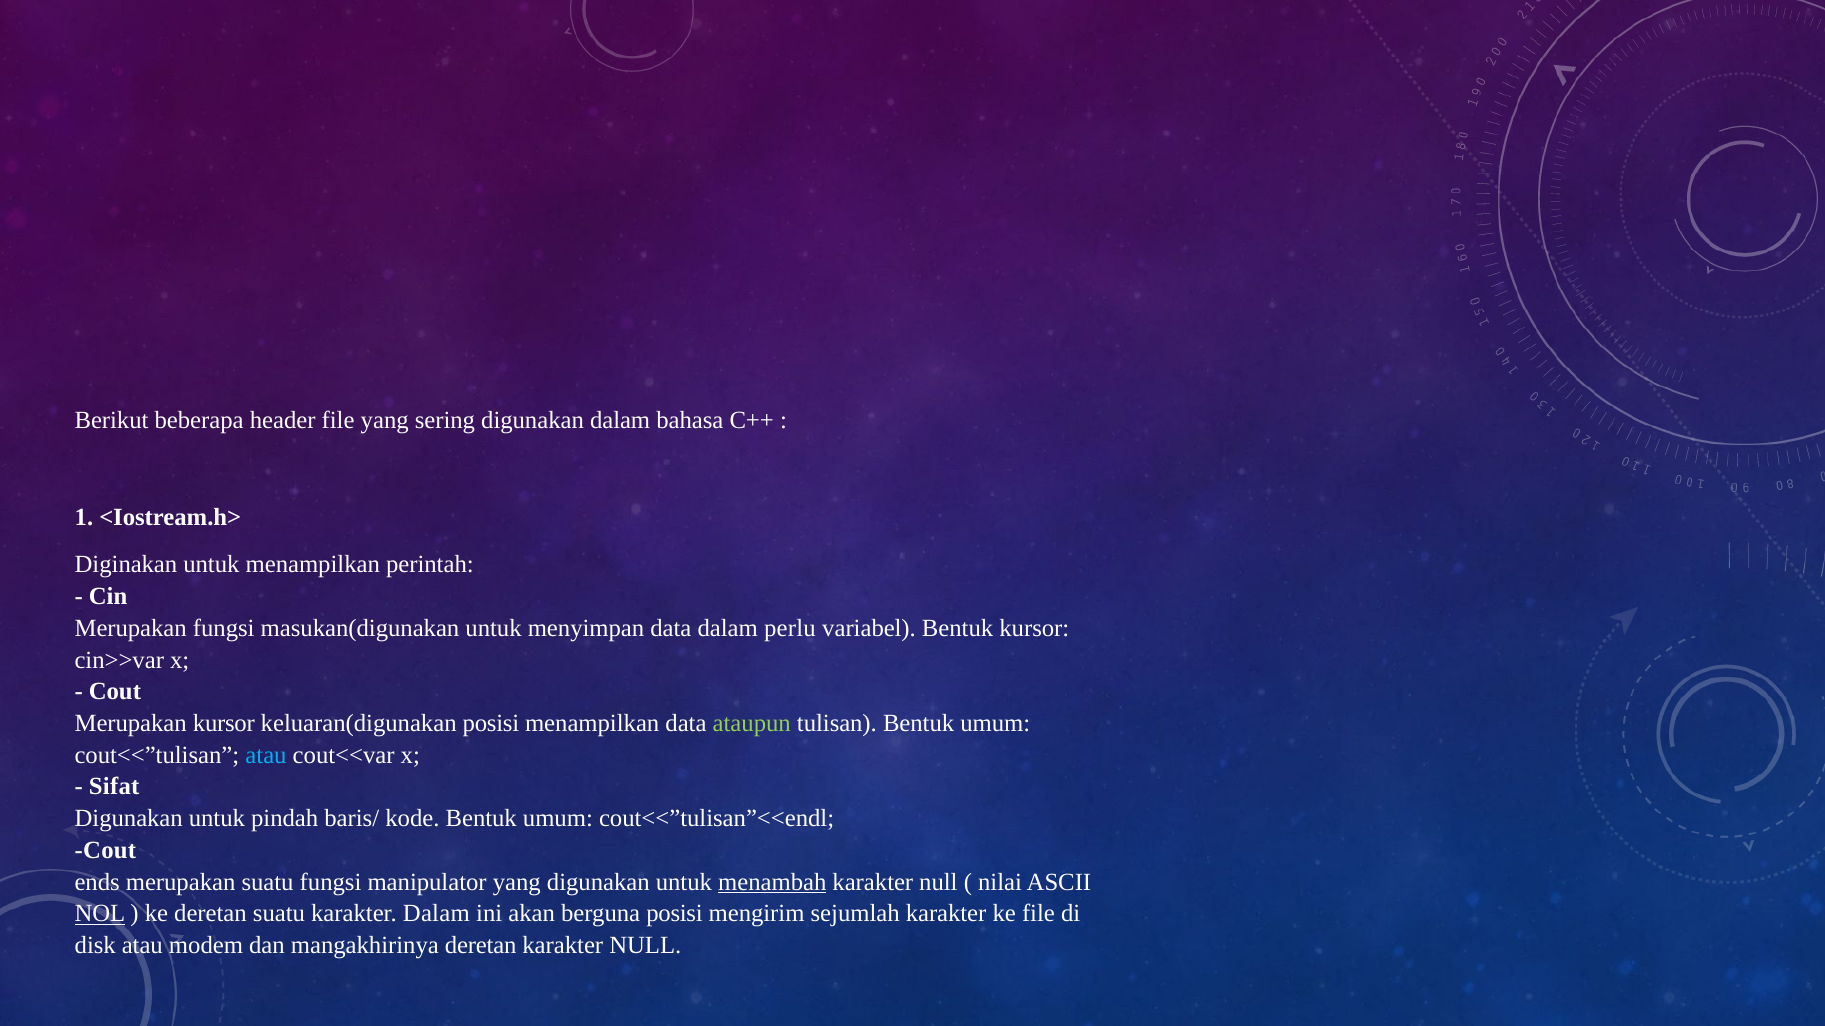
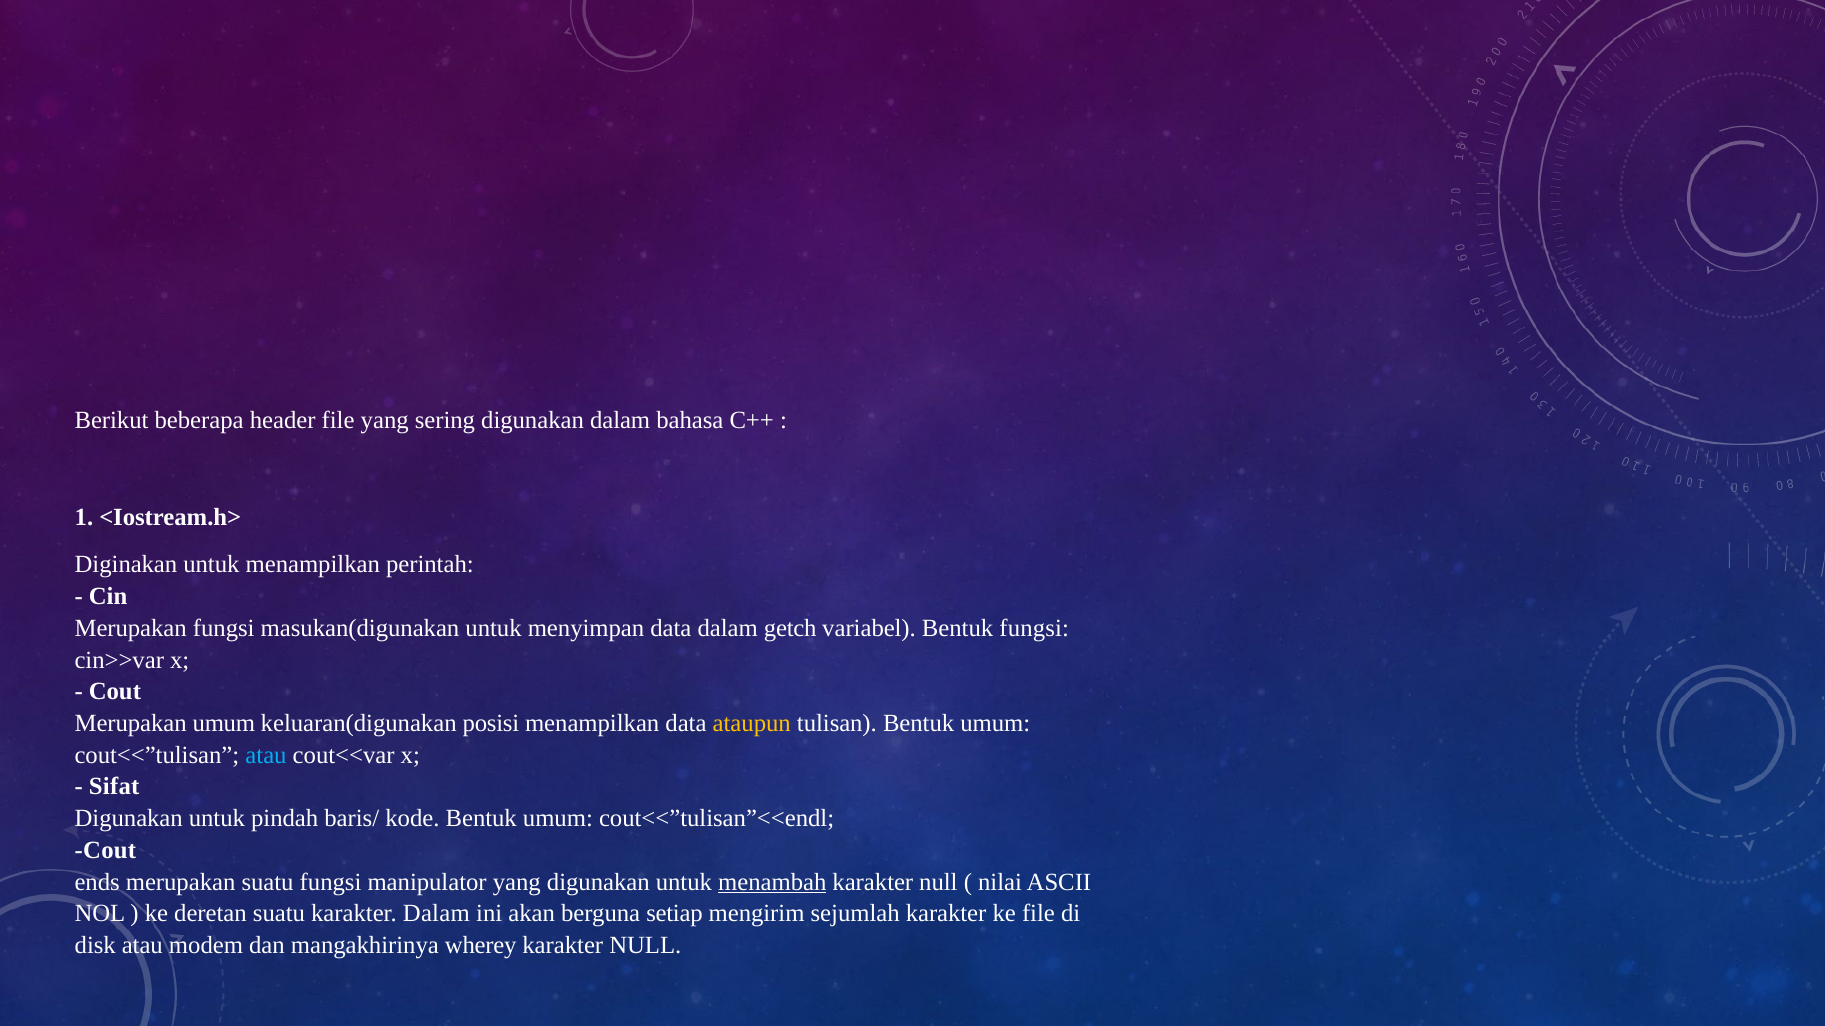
perlu: perlu -> getch
Bentuk kursor: kursor -> fungsi
Merupakan kursor: kursor -> umum
ataupun colour: light green -> yellow
NOL underline: present -> none
berguna posisi: posisi -> setiap
mangakhirinya deretan: deretan -> wherey
